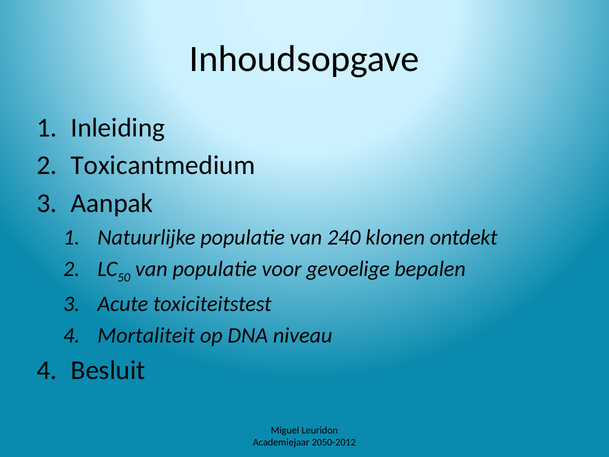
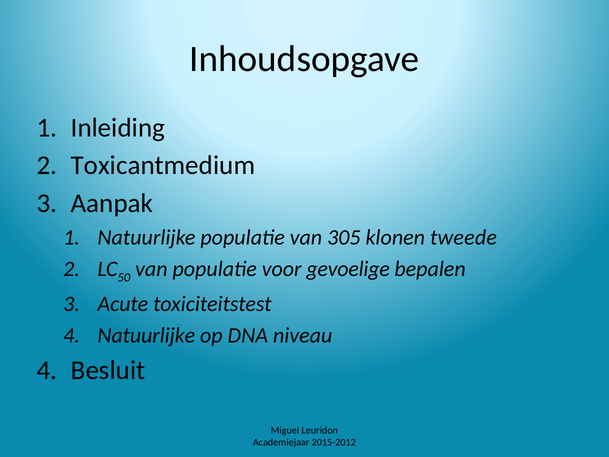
240: 240 -> 305
ontdekt: ontdekt -> tweede
Mortaliteit at (146, 335): Mortaliteit -> Natuurlijke
2050-2012: 2050-2012 -> 2015-2012
